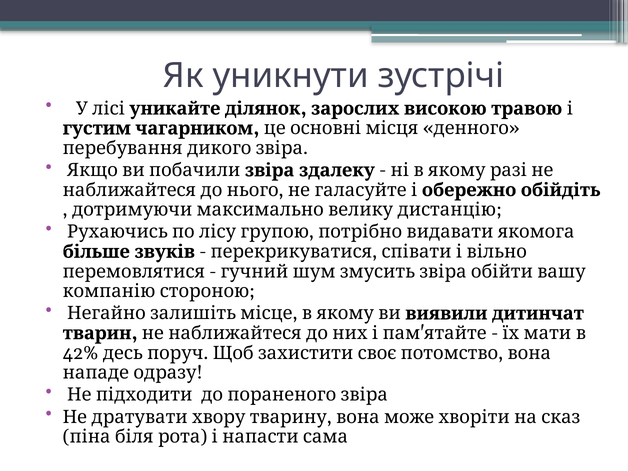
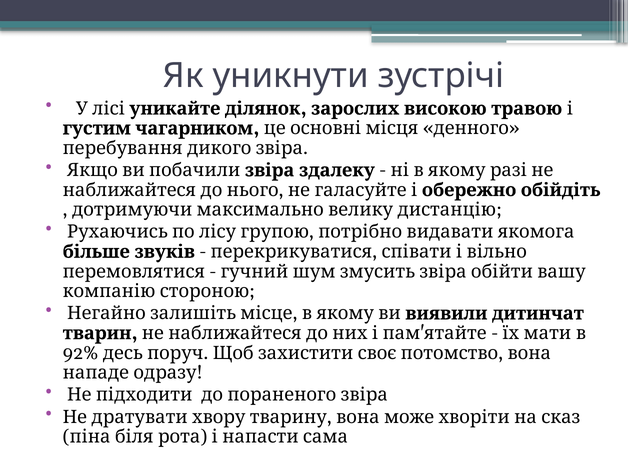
42%: 42% -> 92%
